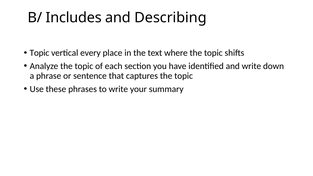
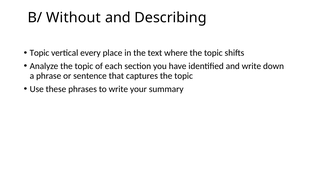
Includes: Includes -> Without
